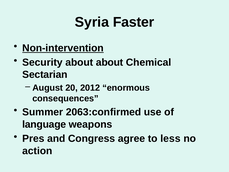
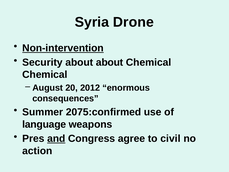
Faster: Faster -> Drone
Sectarian at (45, 75): Sectarian -> Chemical
2063:confirmed: 2063:confirmed -> 2075:confirmed
and underline: none -> present
less: less -> civil
